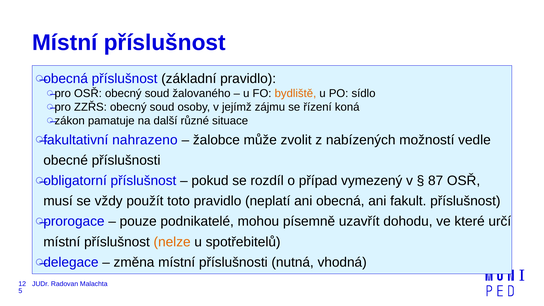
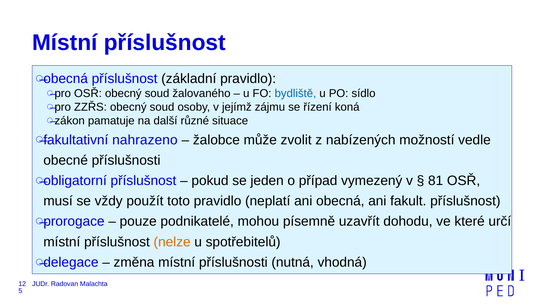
bydliště colour: orange -> blue
rozdíl: rozdíl -> jeden
87: 87 -> 81
